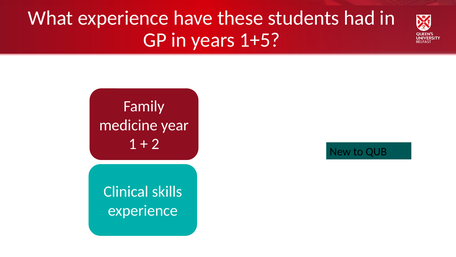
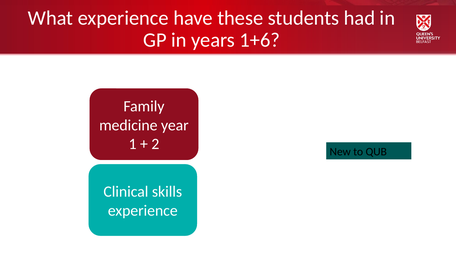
1+5: 1+5 -> 1+6
